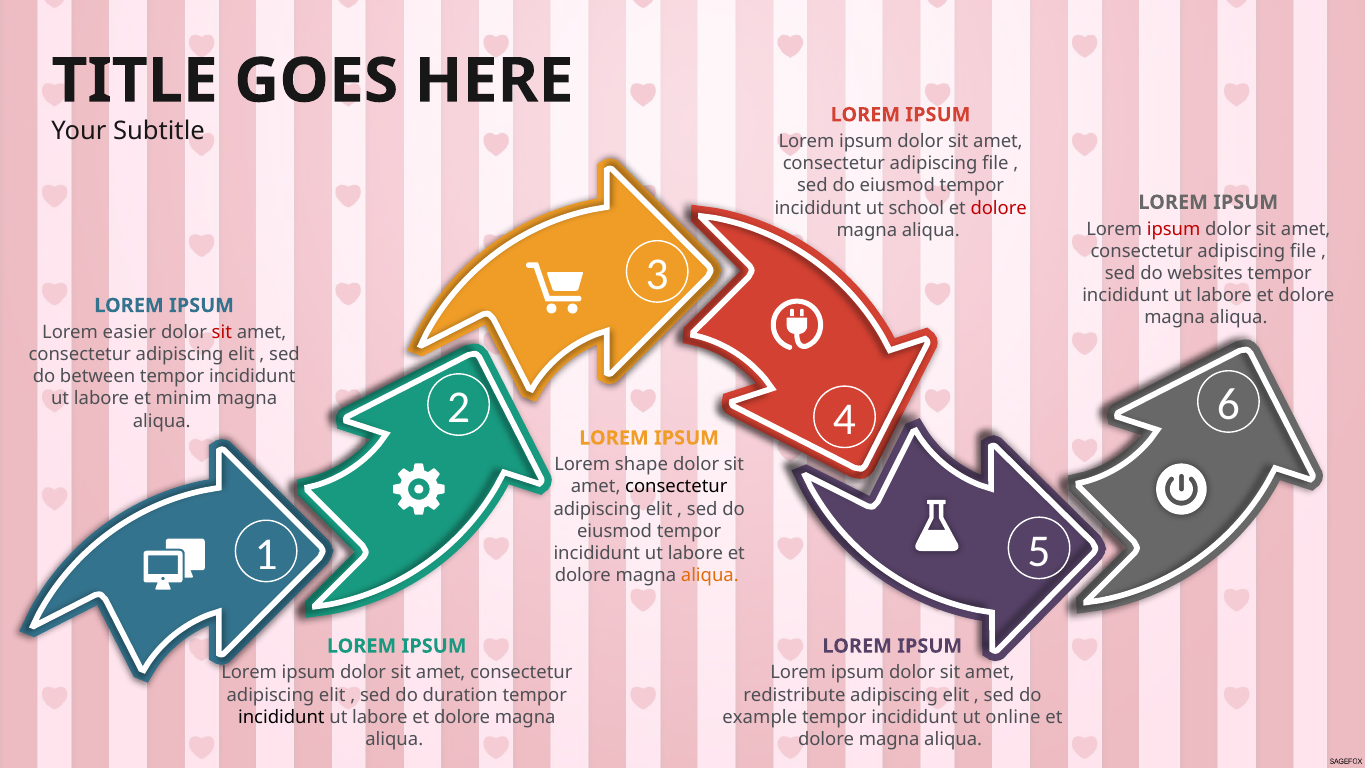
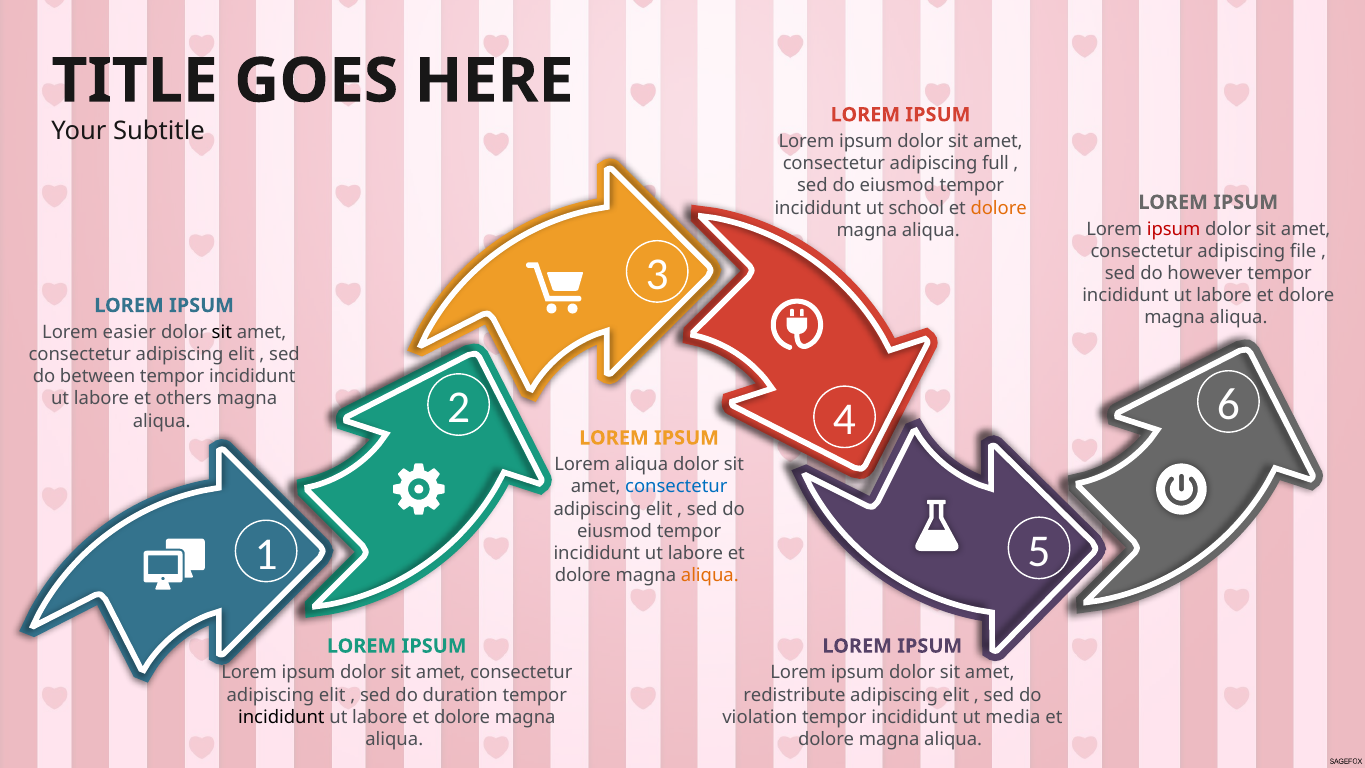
file at (995, 164): file -> full
dolore at (999, 208) colour: red -> orange
websites: websites -> however
sit at (222, 332) colour: red -> black
minim: minim -> others
Lorem shape: shape -> aliqua
consectetur at (676, 487) colour: black -> blue
example: example -> violation
online: online -> media
